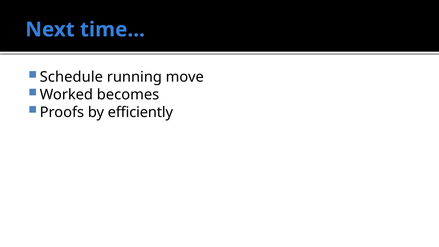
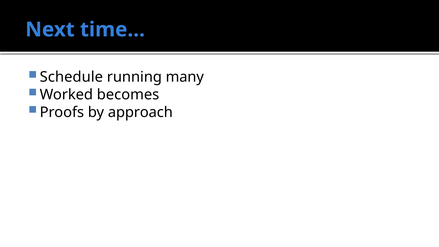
move: move -> many
efficiently: efficiently -> approach
